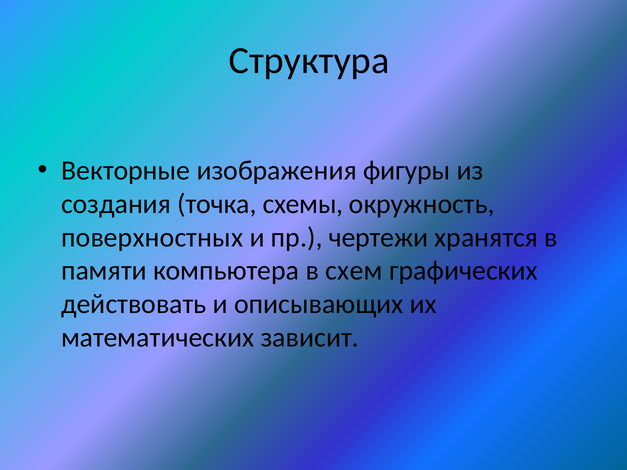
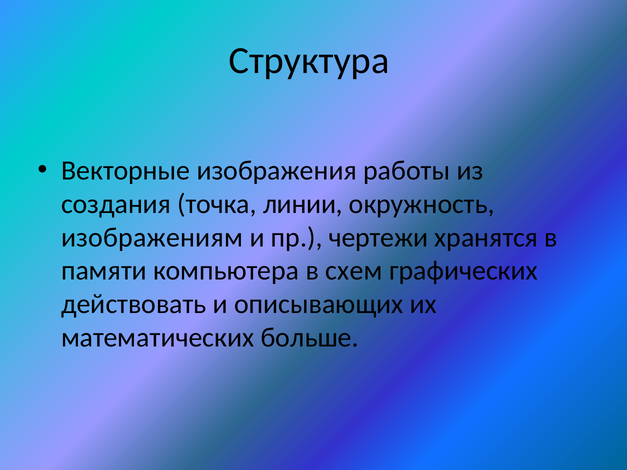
фигуры: фигуры -> работы
схемы: схемы -> линии
поверхностных: поверхностных -> изображениям
зависит: зависит -> больше
